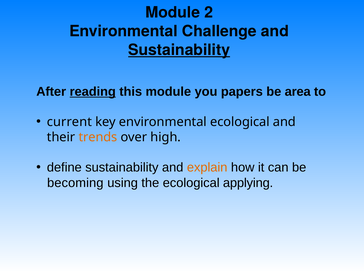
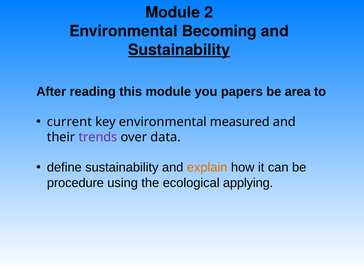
Challenge: Challenge -> Becoming
reading underline: present -> none
environmental ecological: ecological -> measured
trends colour: orange -> purple
high: high -> data
becoming: becoming -> procedure
